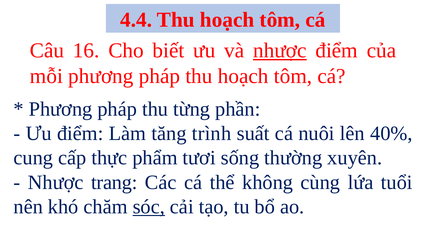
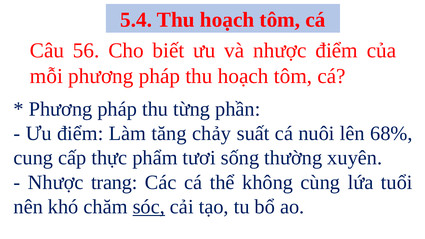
4.4: 4.4 -> 5.4
16: 16 -> 56
nhược at (280, 51) underline: present -> none
trình: trình -> chảy
40%: 40% -> 68%
